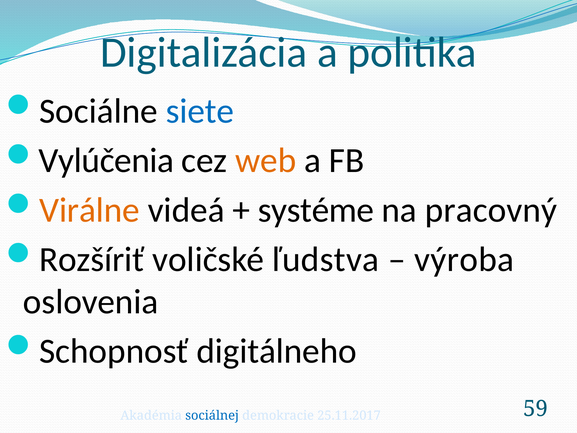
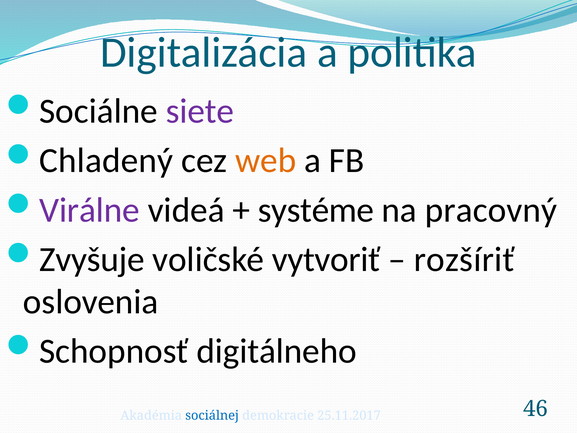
siete colour: blue -> purple
Vylúčenia: Vylúčenia -> Chladený
Virálne colour: orange -> purple
Rozšíriť: Rozšíriť -> Zvyšuje
ľudstva: ľudstva -> vytvoriť
výroba: výroba -> rozšíriť
59: 59 -> 46
